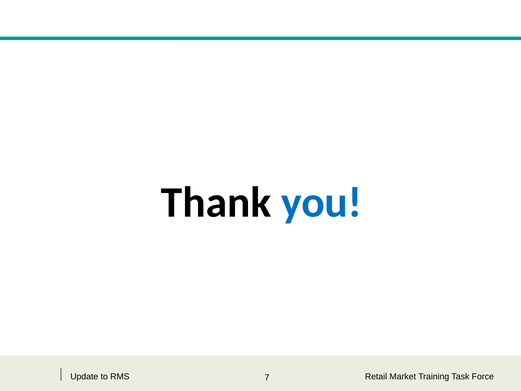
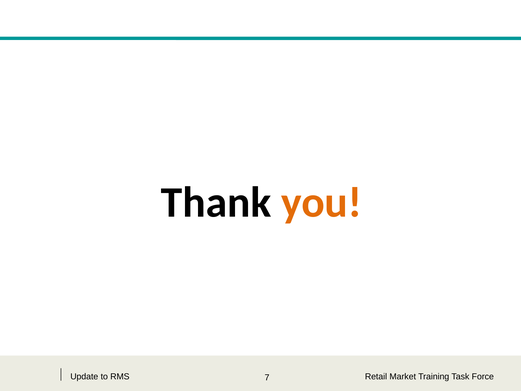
you colour: blue -> orange
